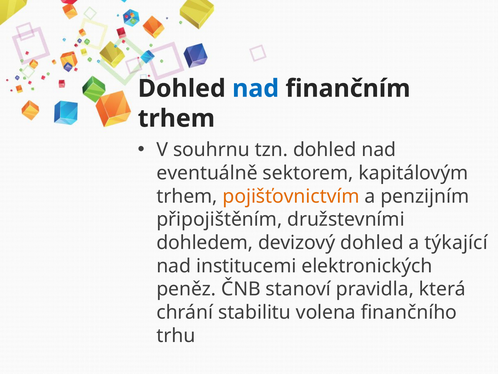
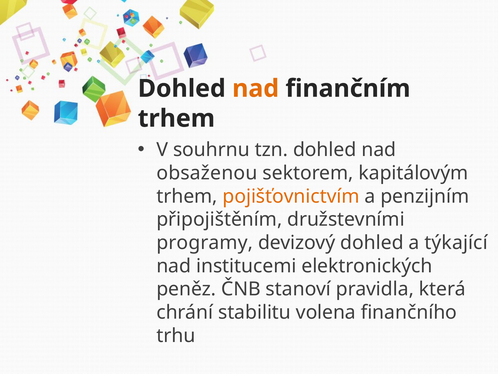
nad at (256, 88) colour: blue -> orange
eventuálně: eventuálně -> obsaženou
dohledem: dohledem -> programy
